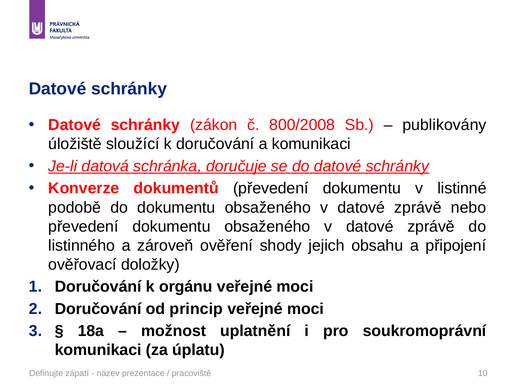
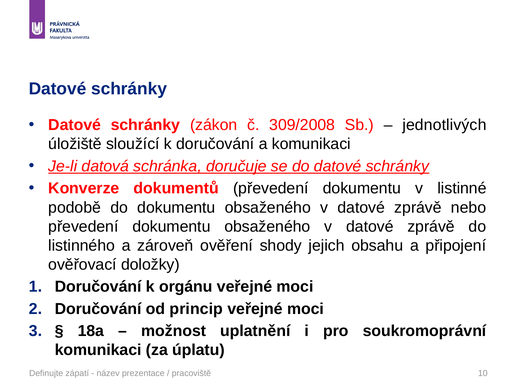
800/2008: 800/2008 -> 309/2008
publikovány: publikovány -> jednotlivých
